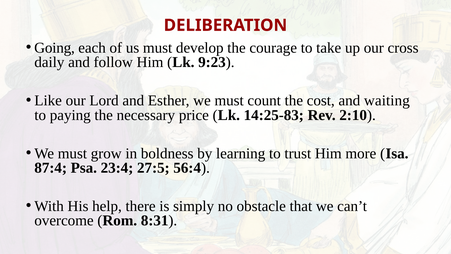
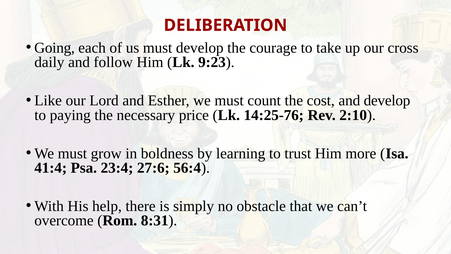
and waiting: waiting -> develop
14:25-83: 14:25-83 -> 14:25-76
87:4: 87:4 -> 41:4
27:5: 27:5 -> 27:6
